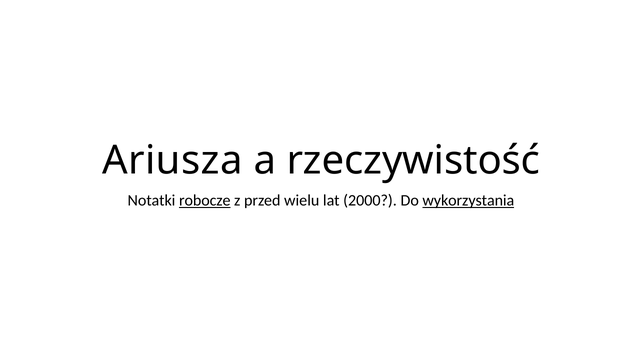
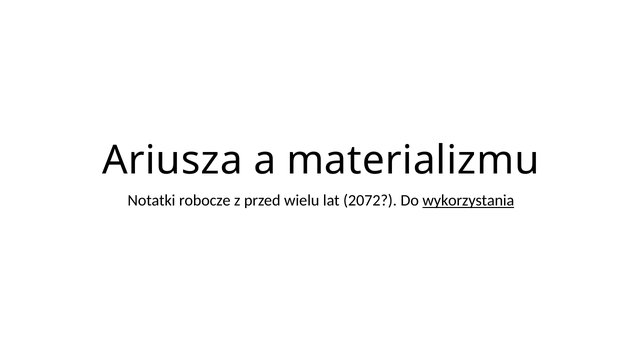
rzeczywistość: rzeczywistość -> materializmu
robocze underline: present -> none
2000: 2000 -> 2072
